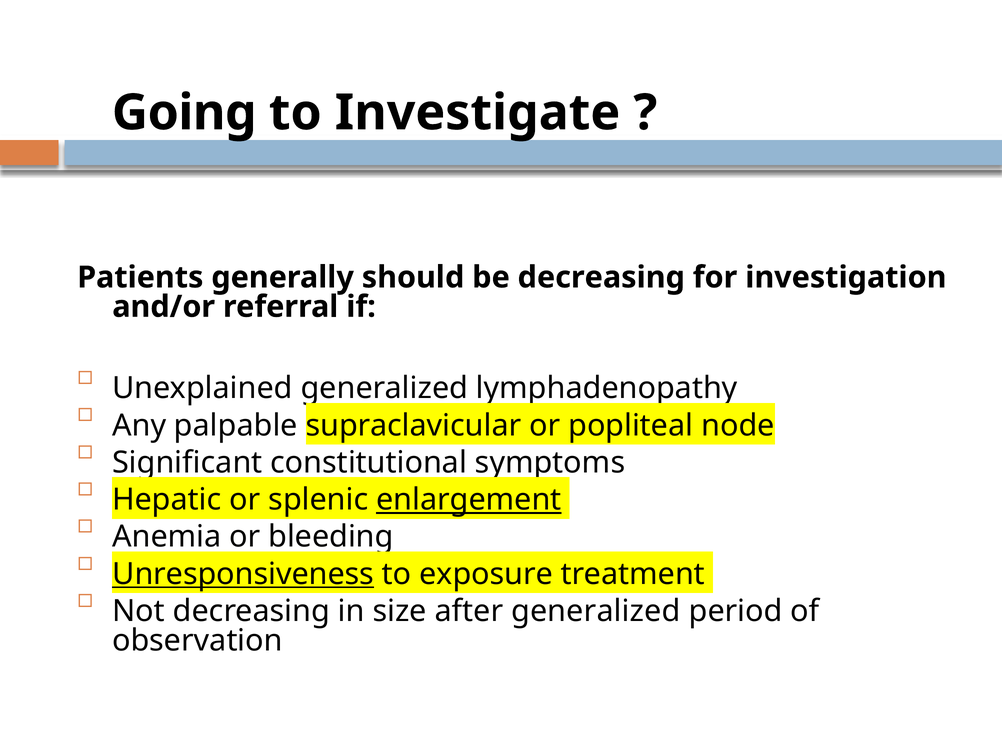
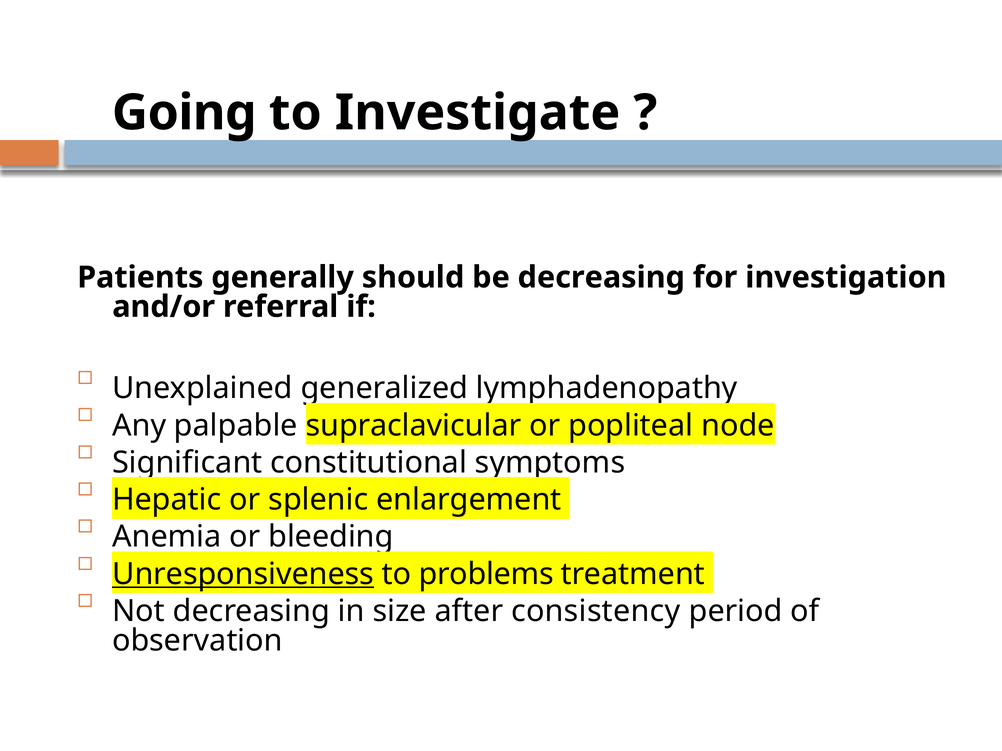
enlargement underline: present -> none
exposure: exposure -> problems
after generalized: generalized -> consistency
